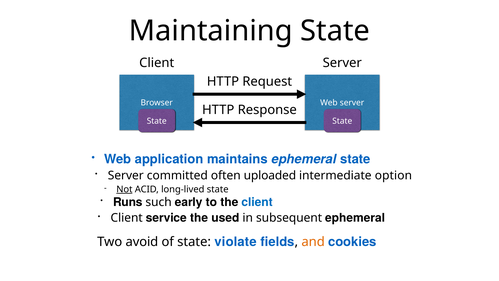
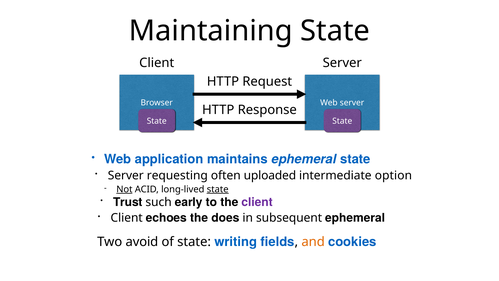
committed: committed -> requesting
state at (218, 189) underline: none -> present
Runs: Runs -> Trust
client at (257, 202) colour: blue -> purple
service: service -> echoes
used: used -> does
violate: violate -> writing
